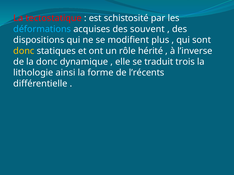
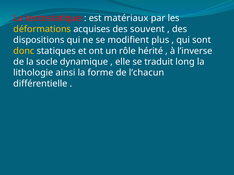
schistosité: schistosité -> matériaux
déformations colour: light blue -> yellow
la donc: donc -> socle
trois: trois -> long
l’récents: l’récents -> l’chacun
